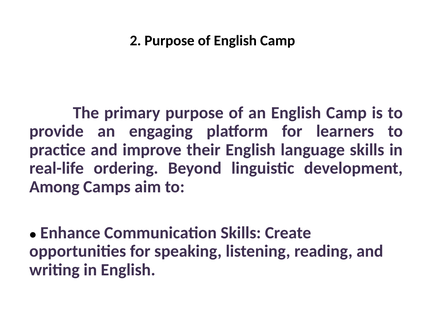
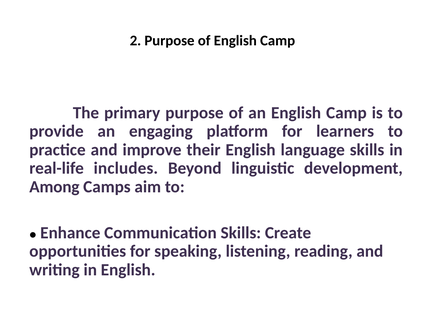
ordering: ordering -> includes
